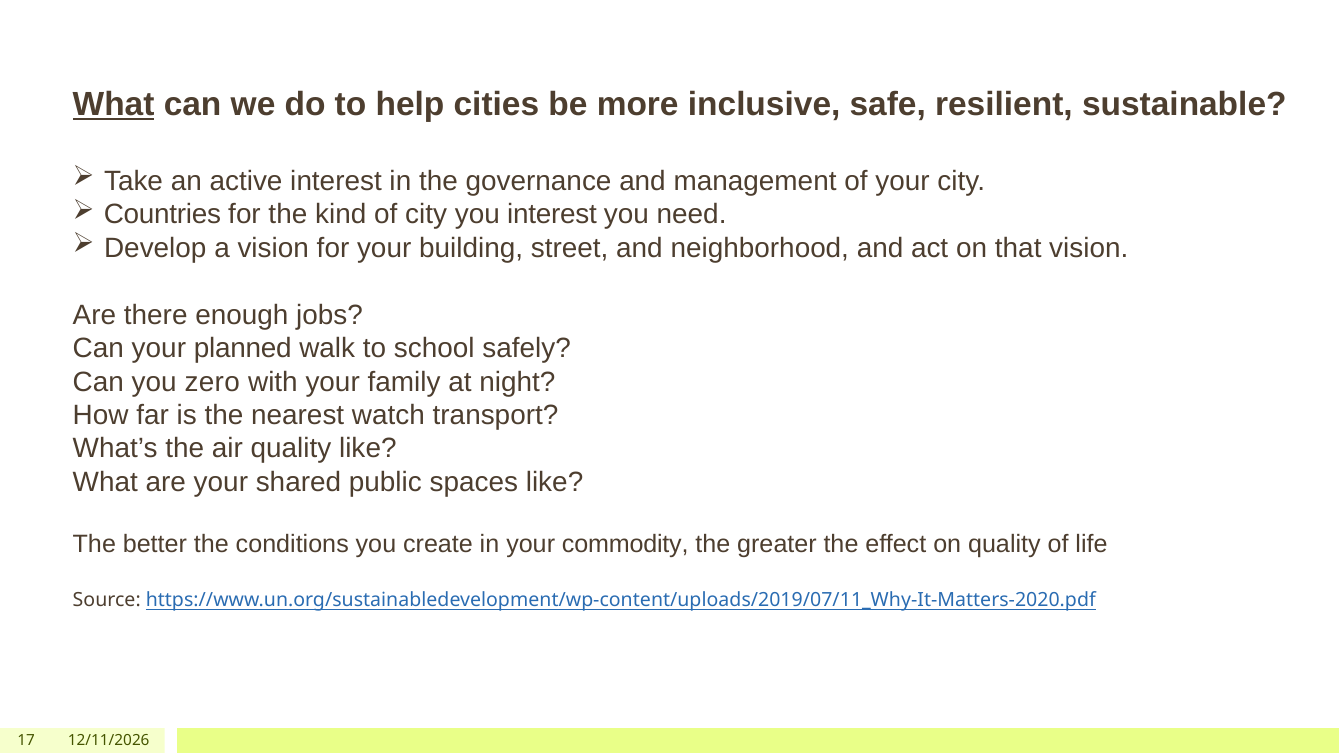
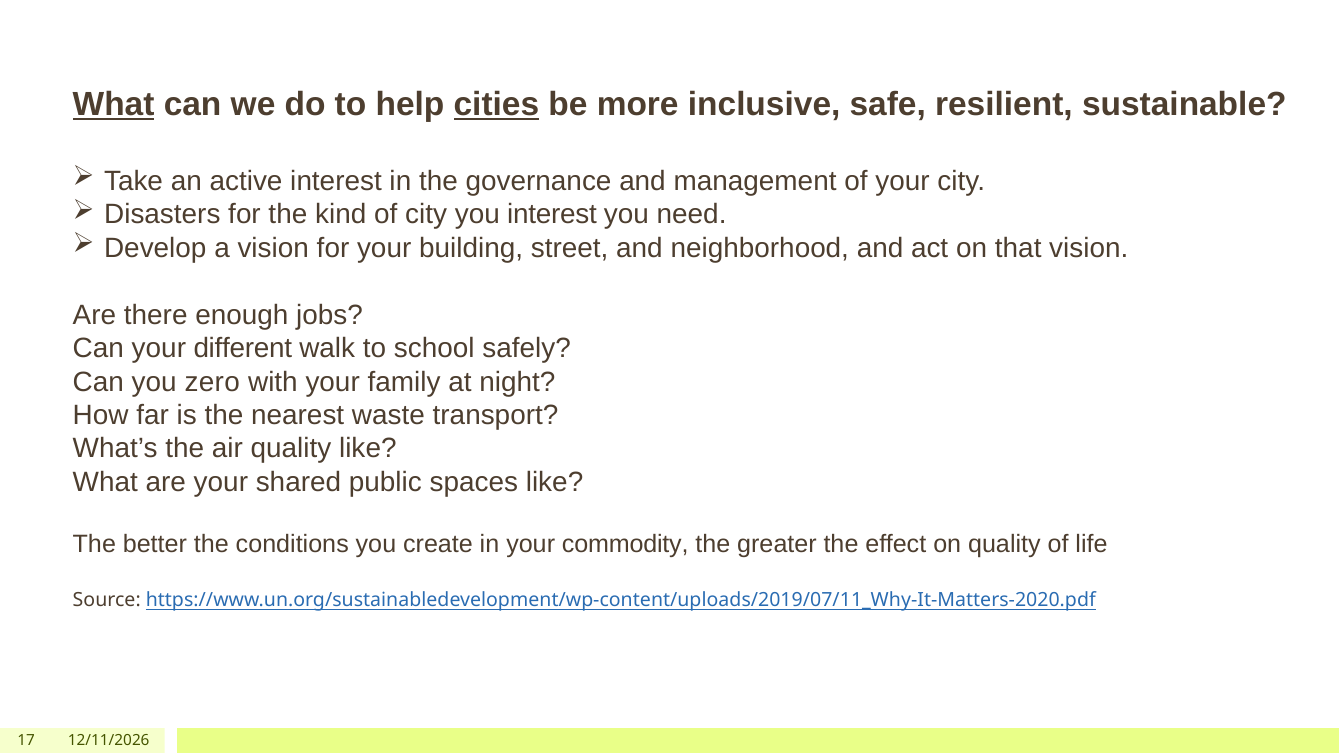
cities underline: none -> present
Countries: Countries -> Disasters
planned: planned -> different
watch: watch -> waste
